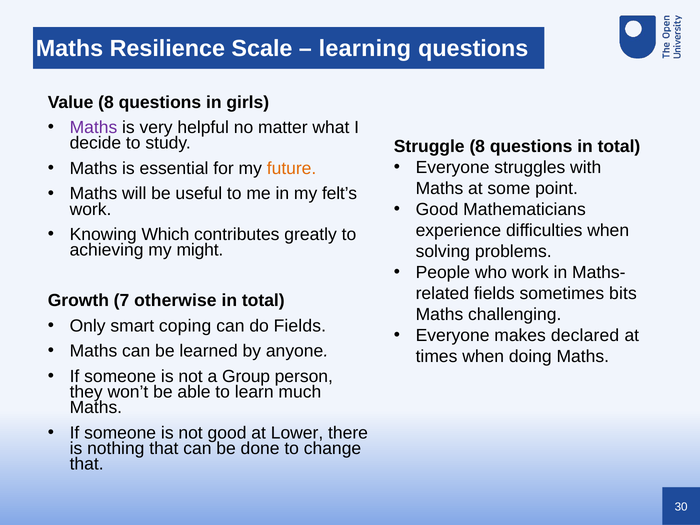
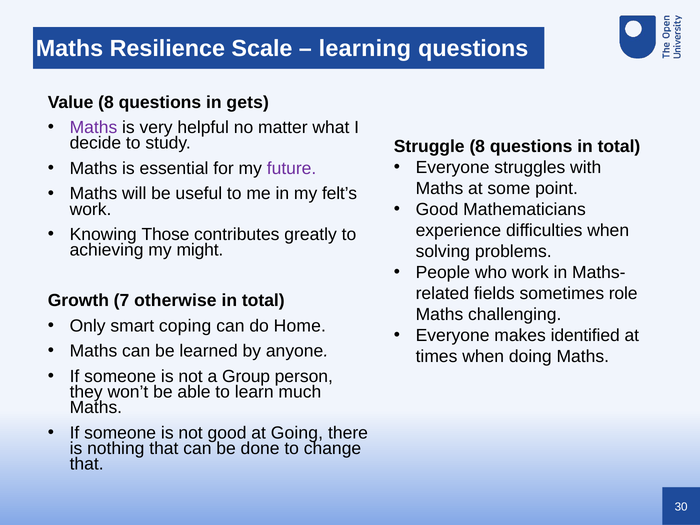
girls: girls -> gets
future colour: orange -> purple
Which: Which -> Those
bits: bits -> role
do Fields: Fields -> Home
declared: declared -> identified
Lower: Lower -> Going
